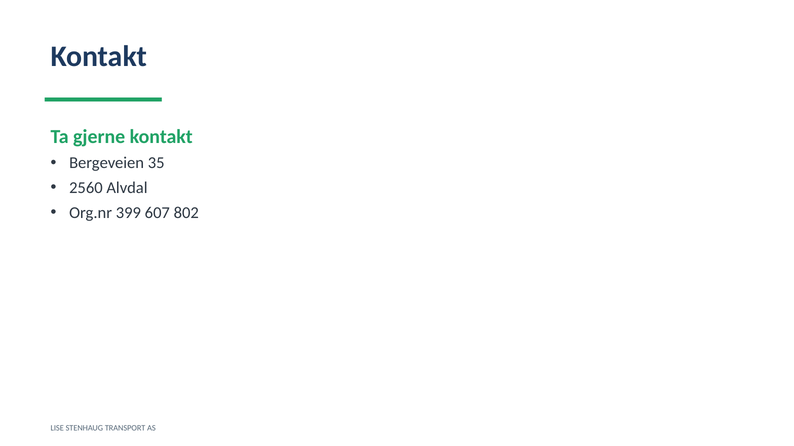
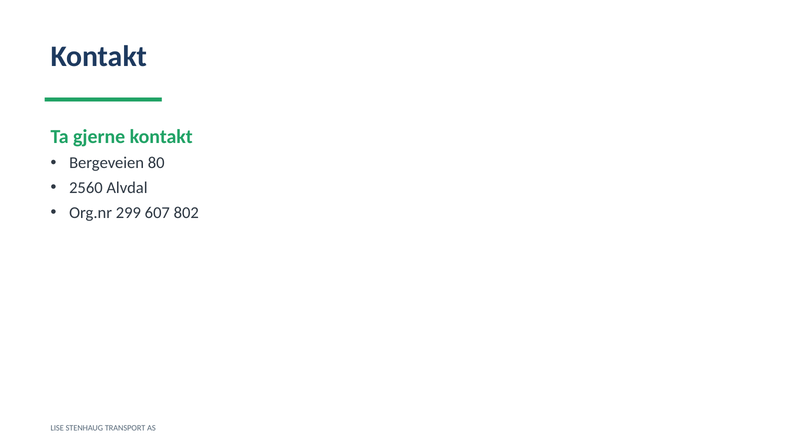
35: 35 -> 80
399: 399 -> 299
